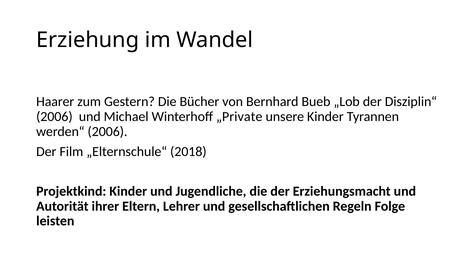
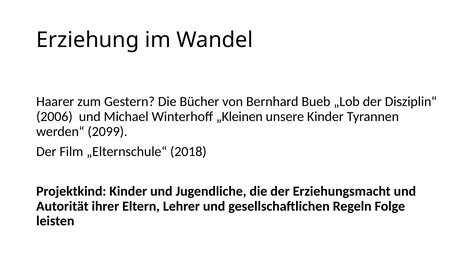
„Private: „Private -> „Kleinen
werden“ 2006: 2006 -> 2099
